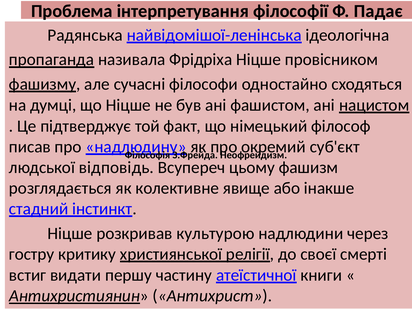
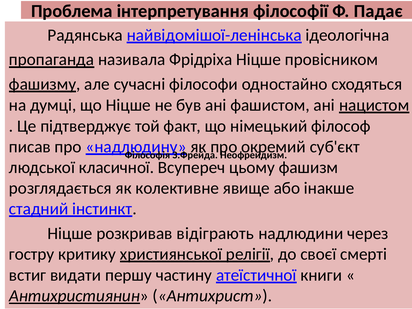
відповідь: відповідь -> класичної
культурою: культурою -> відіграють
